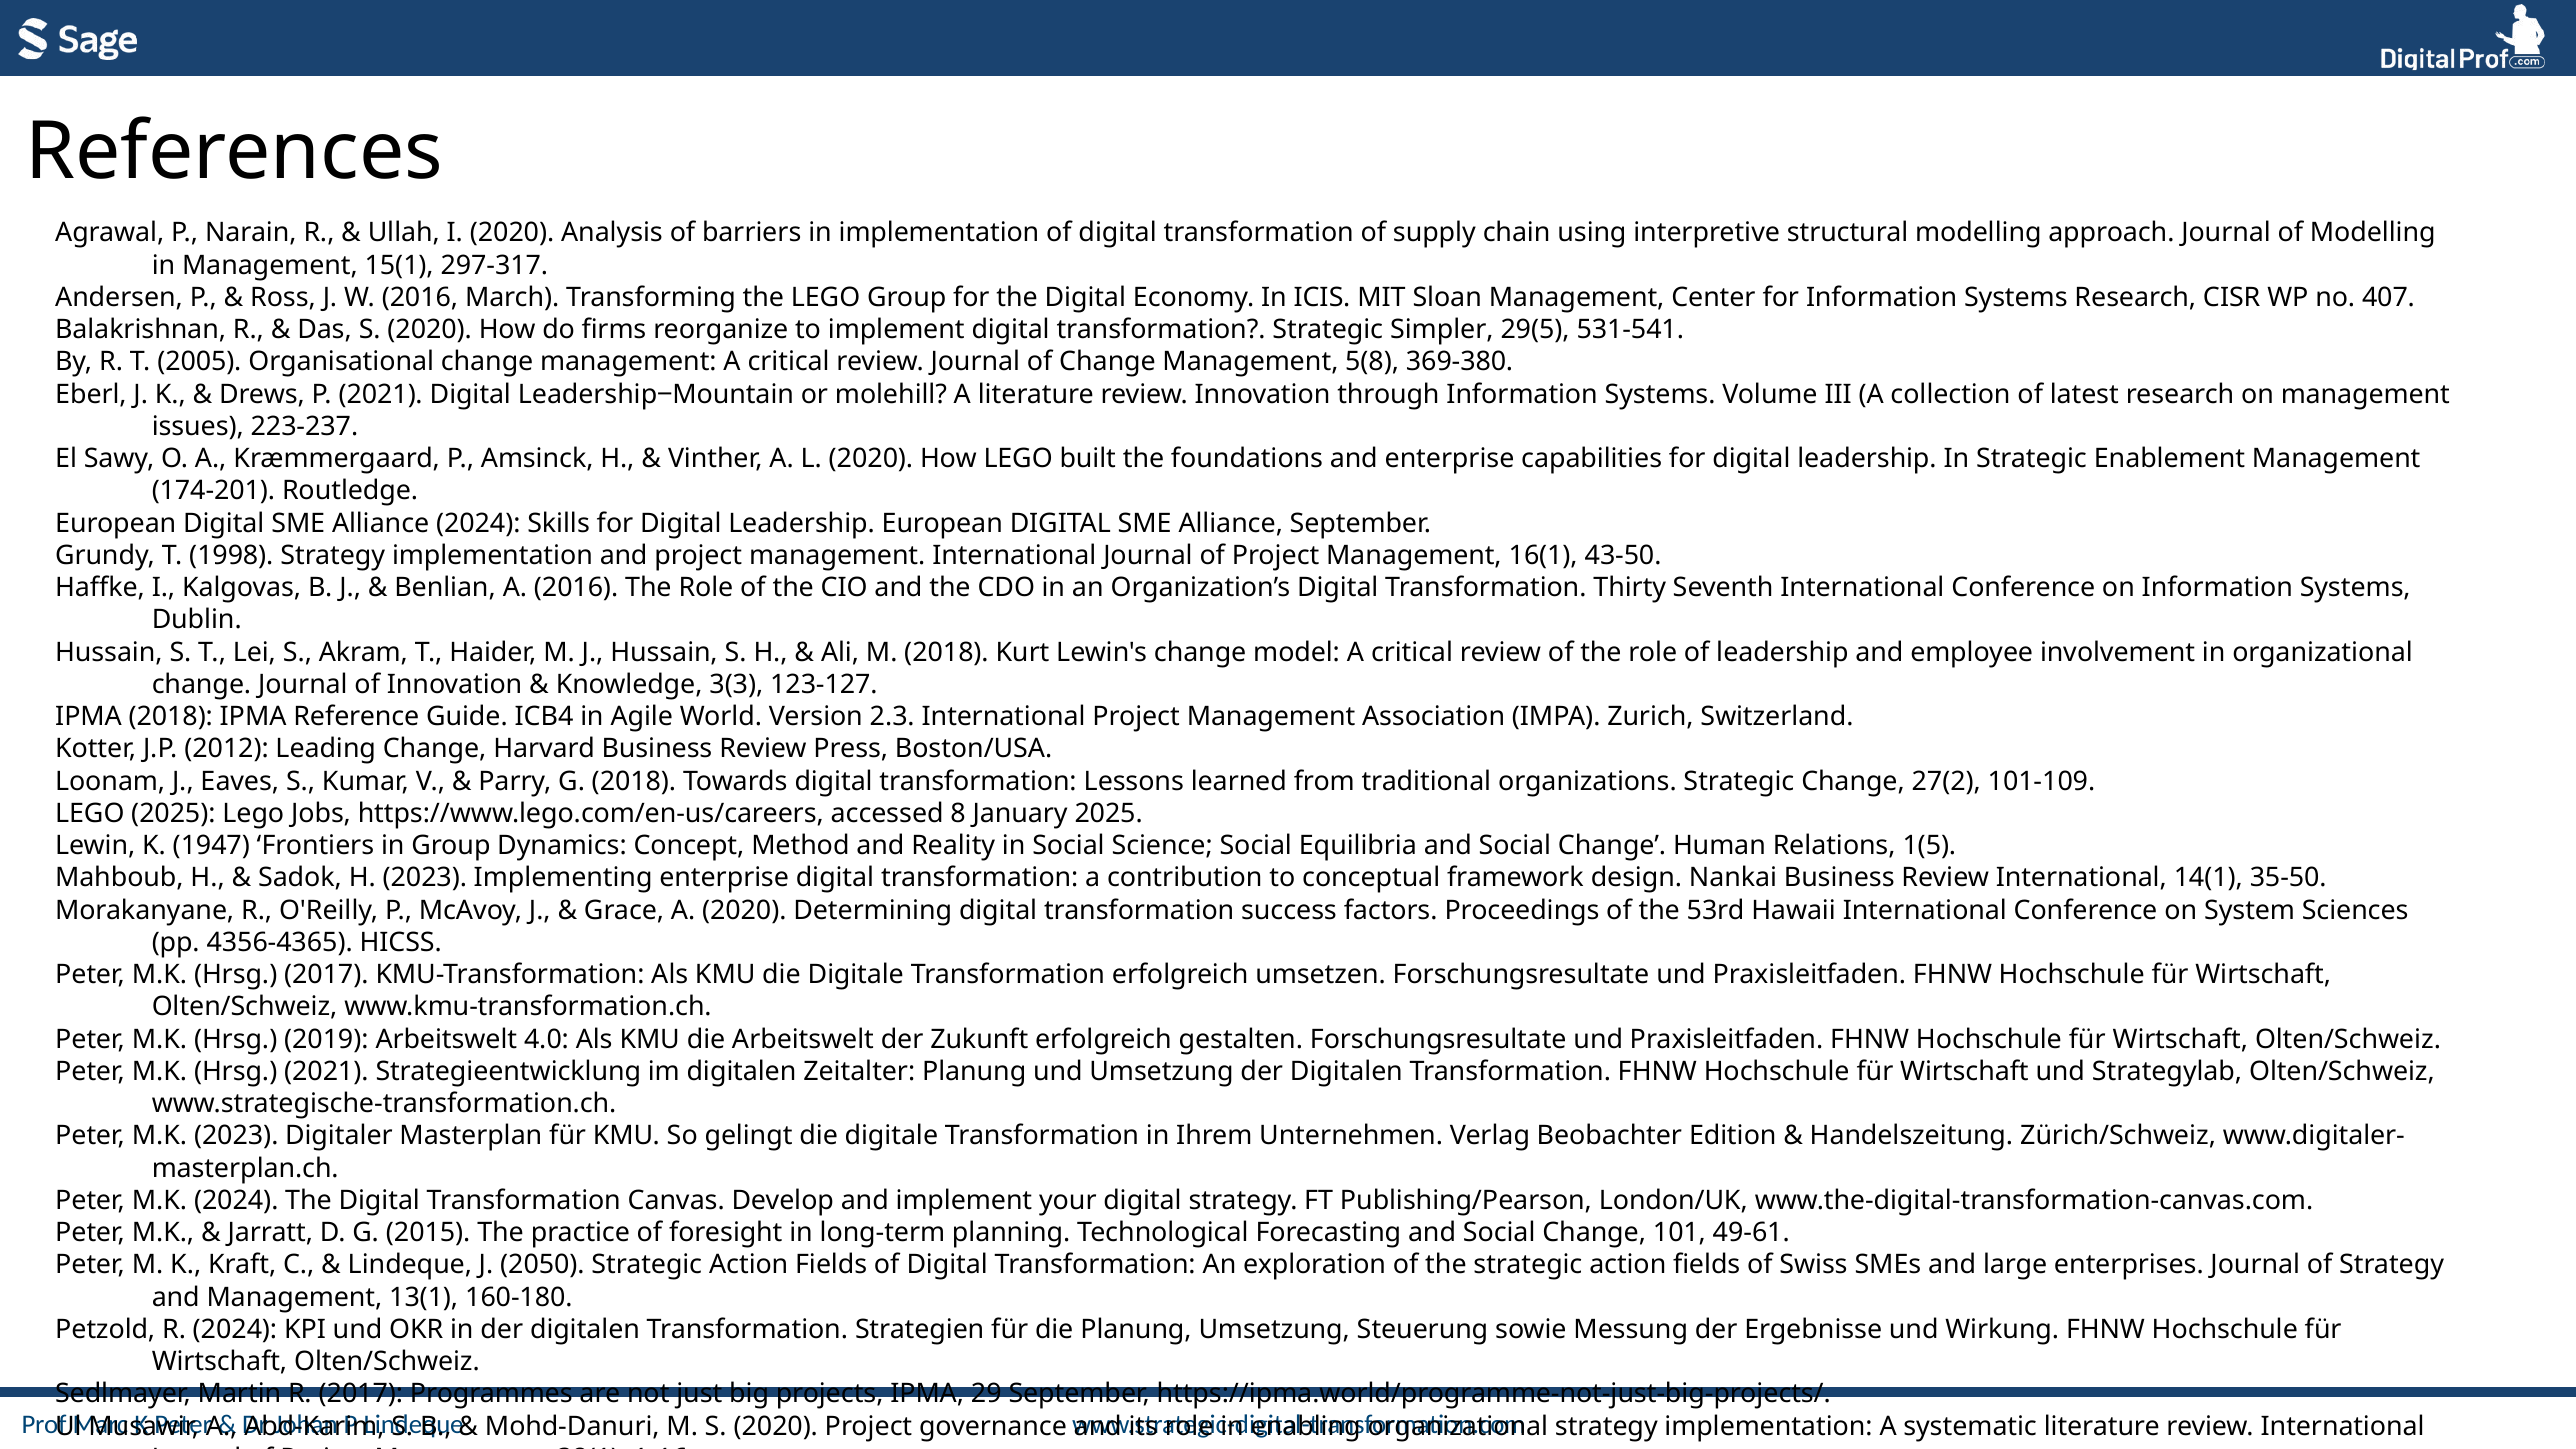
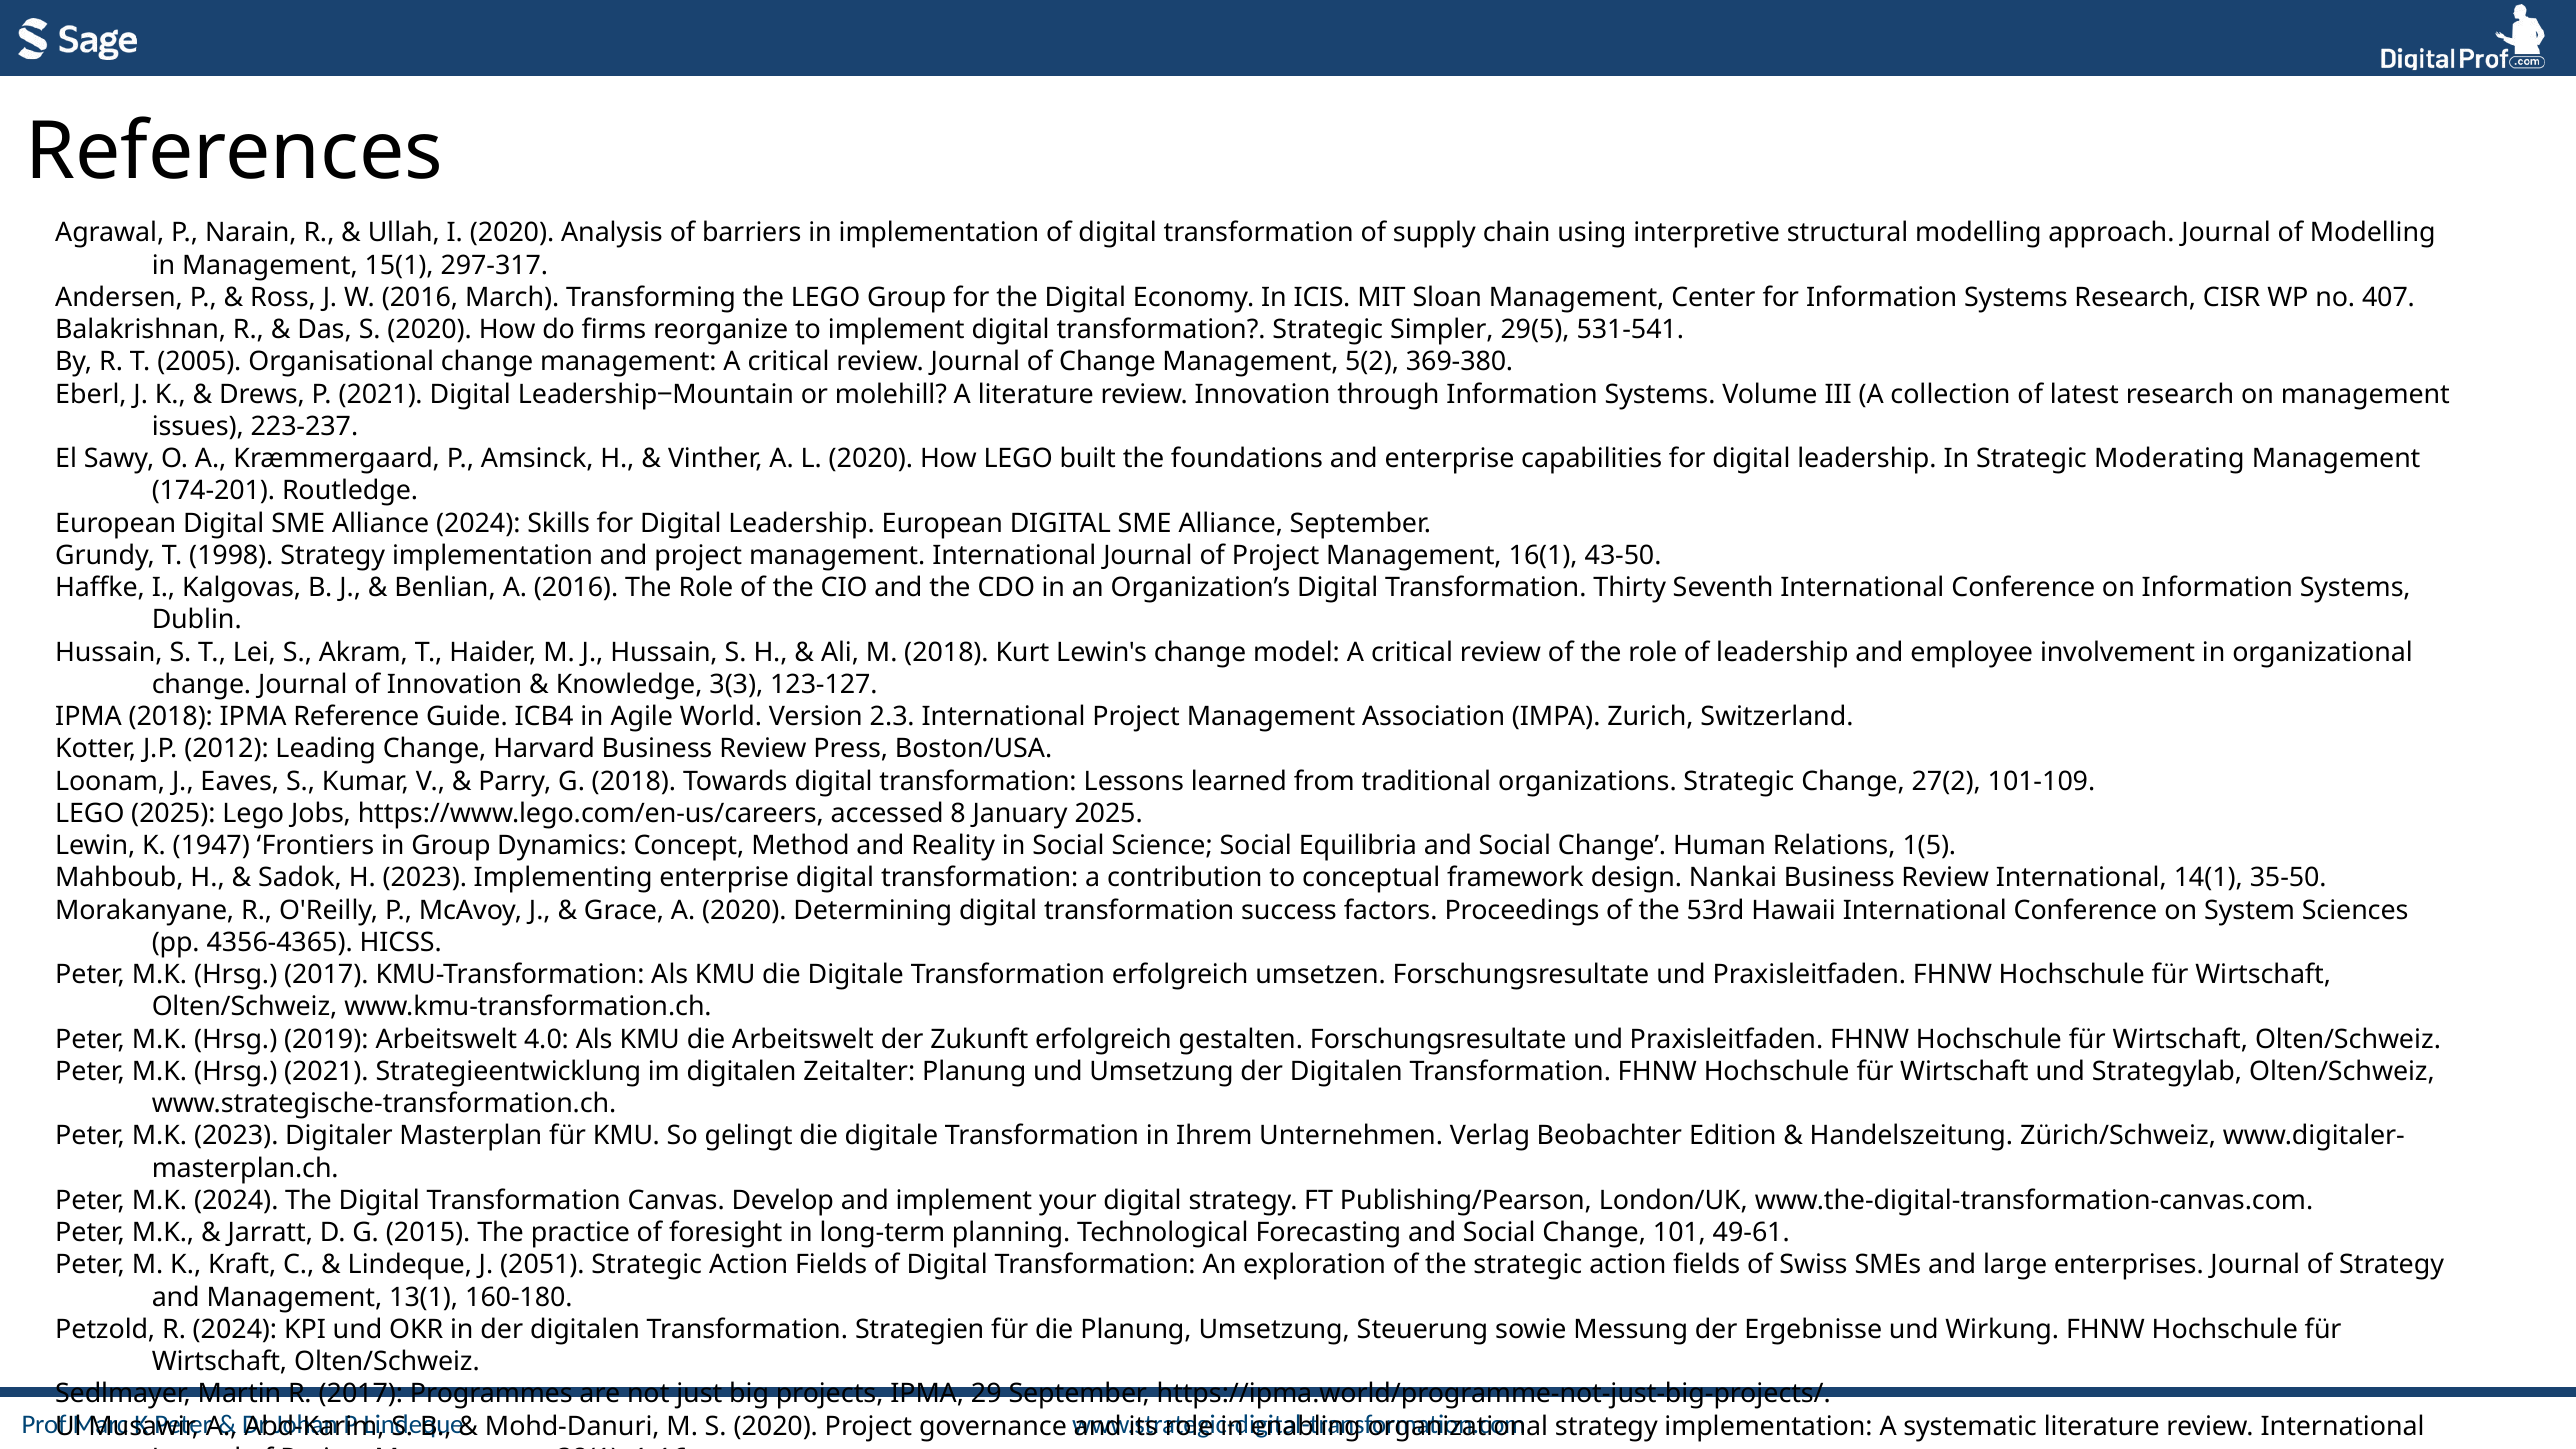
5(8: 5(8 -> 5(2
Enablement: Enablement -> Moderating
2050: 2050 -> 2051
